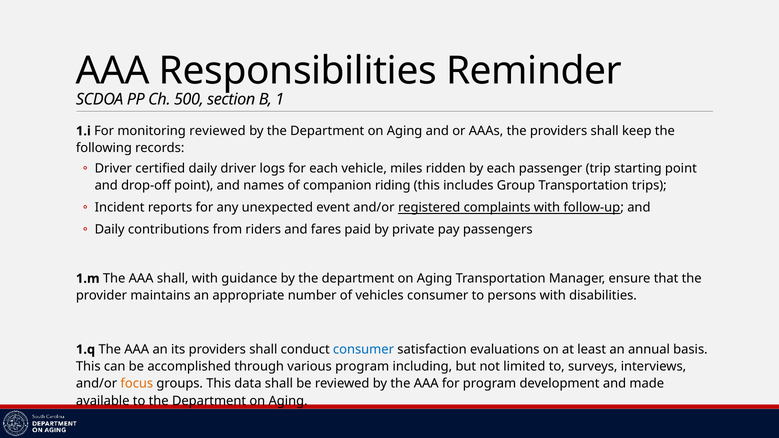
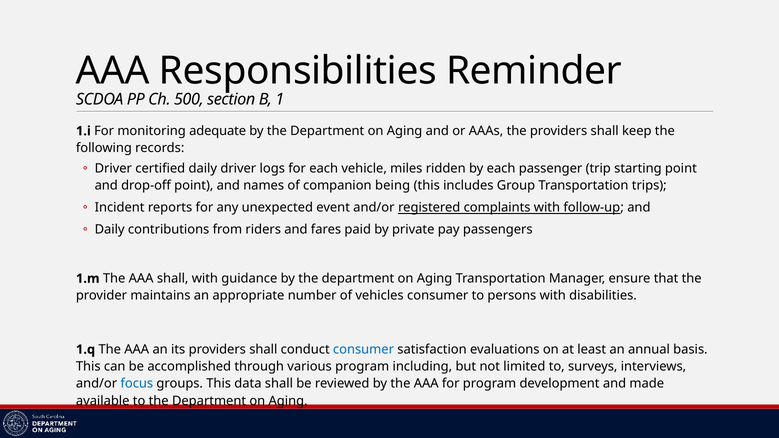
monitoring reviewed: reviewed -> adequate
riding: riding -> being
focus colour: orange -> blue
